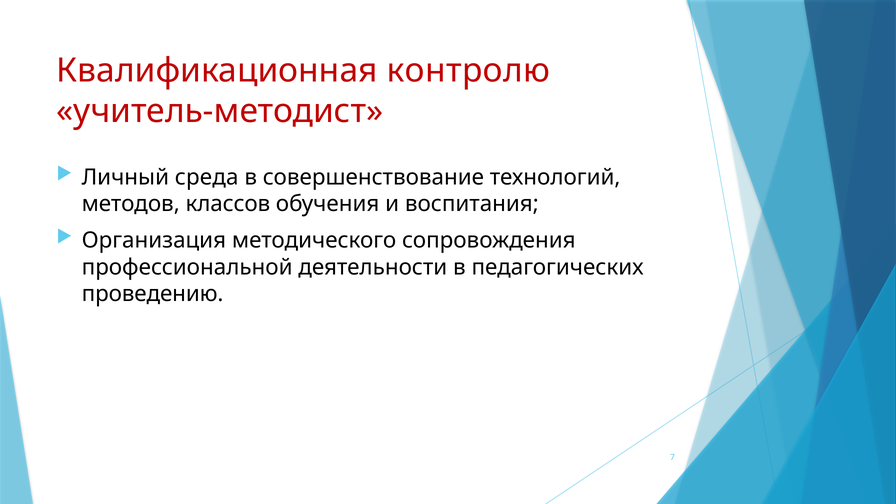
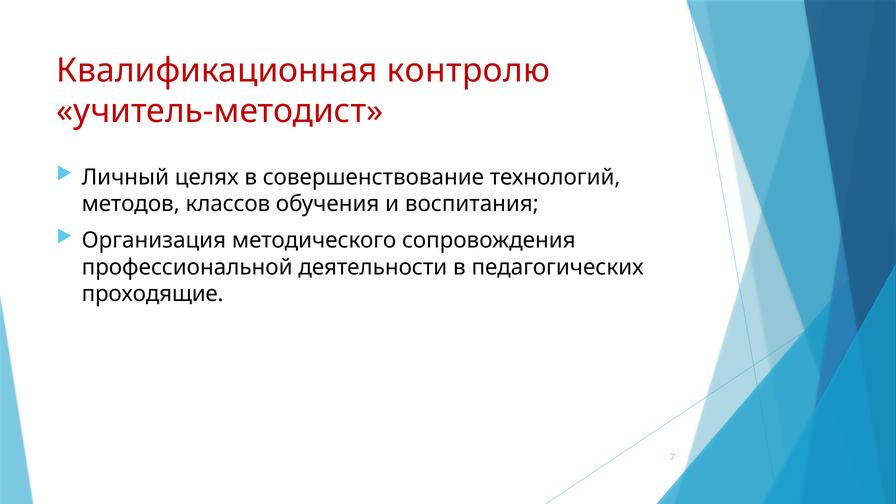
среда: среда -> целях
проведению: проведению -> проходящие
